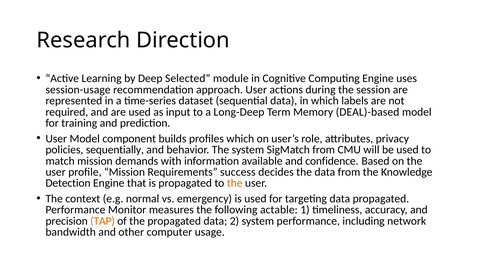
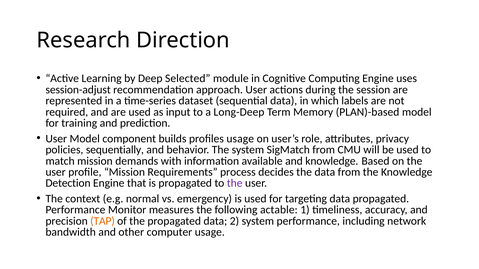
session-usage: session-usage -> session-adjust
DEAL)-based: DEAL)-based -> PLAN)-based
profiles which: which -> usage
and confidence: confidence -> knowledge
success: success -> process
the at (235, 183) colour: orange -> purple
